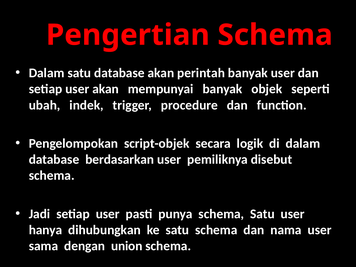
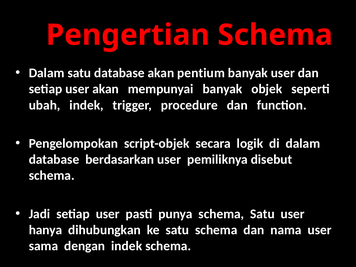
perintah: perintah -> pentium
dengan union: union -> indek
